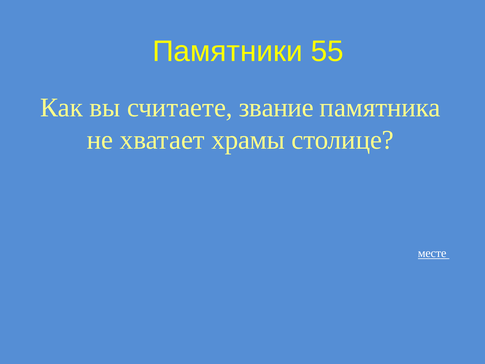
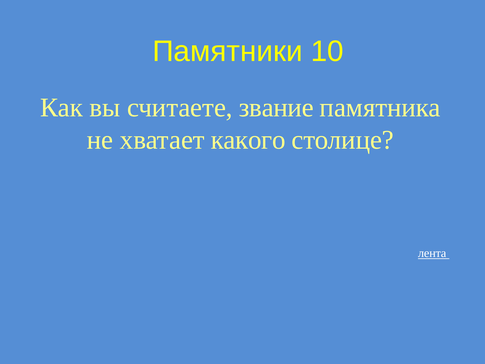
55: 55 -> 10
храмы: храмы -> какого
месте: месте -> лента
